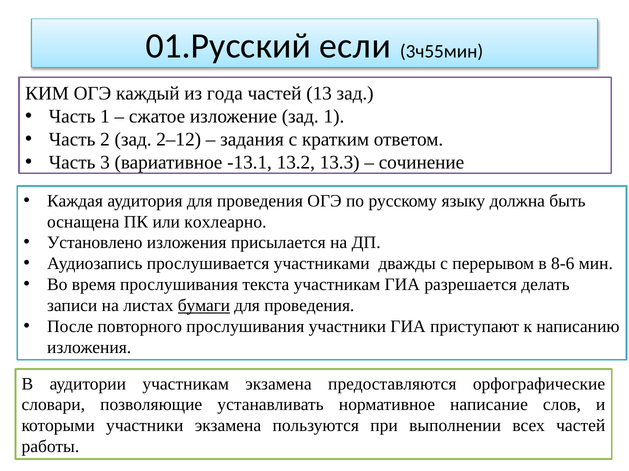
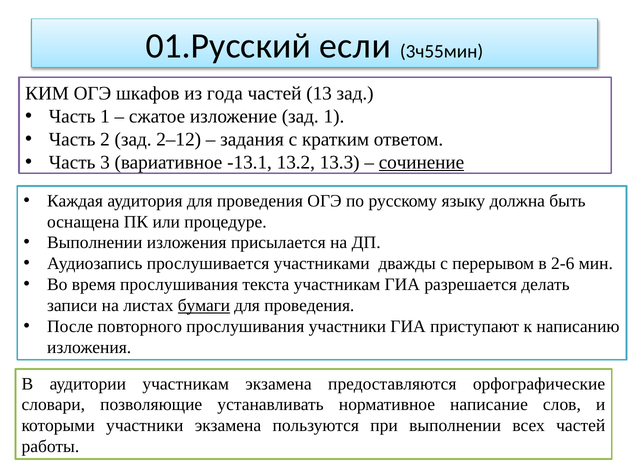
каждый: каждый -> шкафов
сочинение underline: none -> present
кохлеарно: кохлеарно -> процедуре
Установлено at (95, 243): Установлено -> Выполнении
8-6: 8-6 -> 2-6
